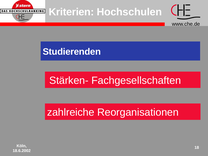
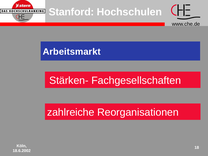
Kriterien: Kriterien -> Stanford
Studierenden: Studierenden -> Arbeitsmarkt
